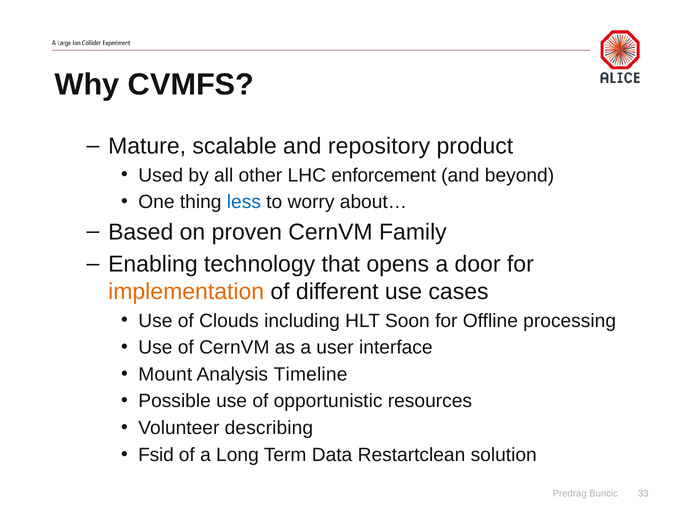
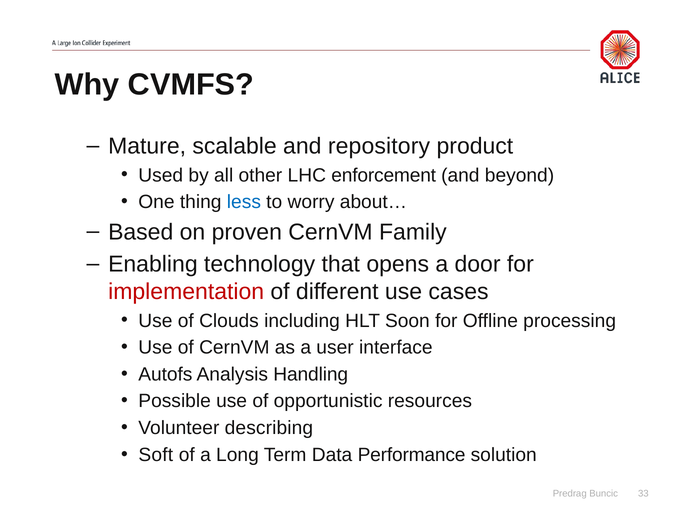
implementation colour: orange -> red
Mount: Mount -> Autofs
Timeline: Timeline -> Handling
Fsid: Fsid -> Soft
Restartclean: Restartclean -> Performance
